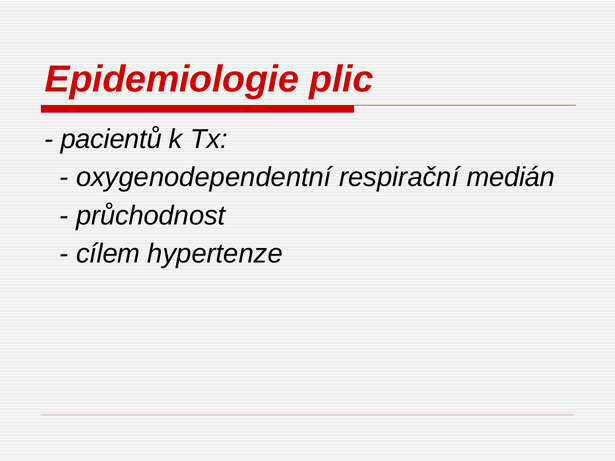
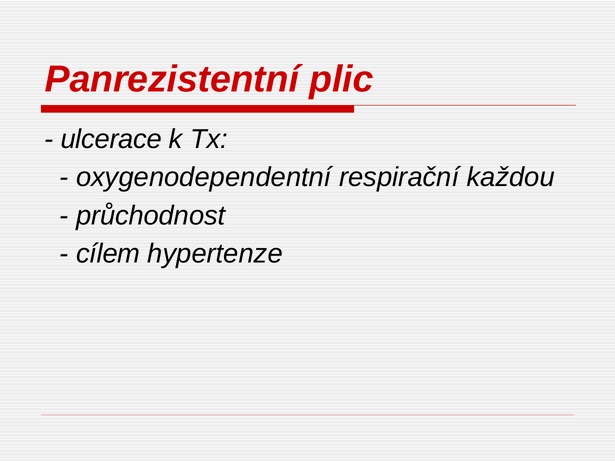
Epidemiologie: Epidemiologie -> Panrezistentní
pacientů: pacientů -> ulcerace
medián: medián -> každou
